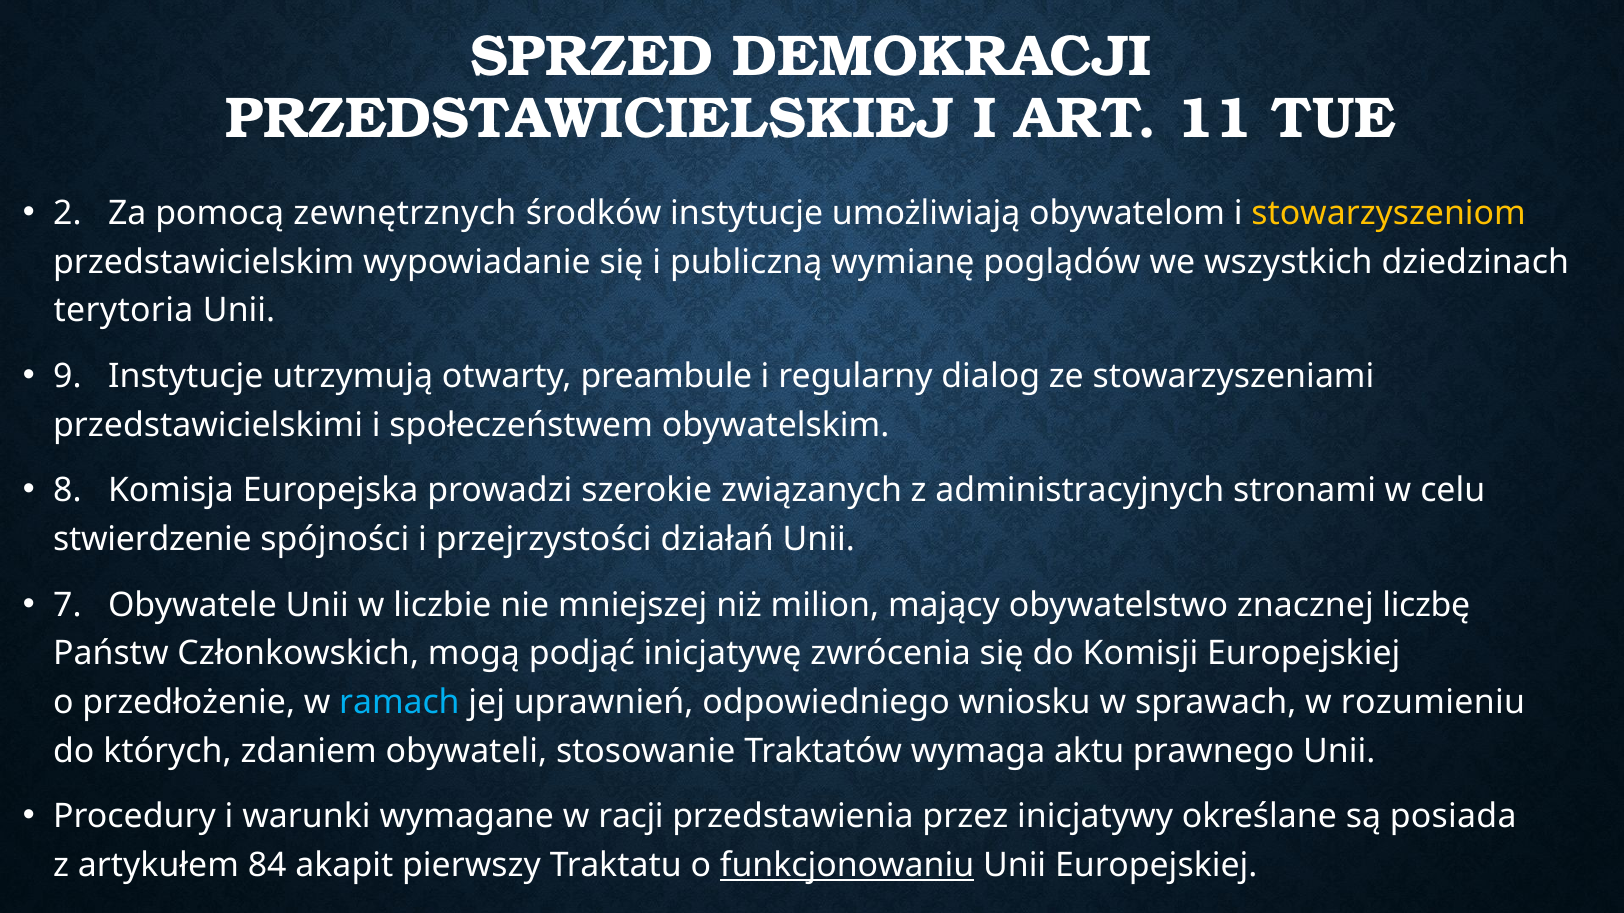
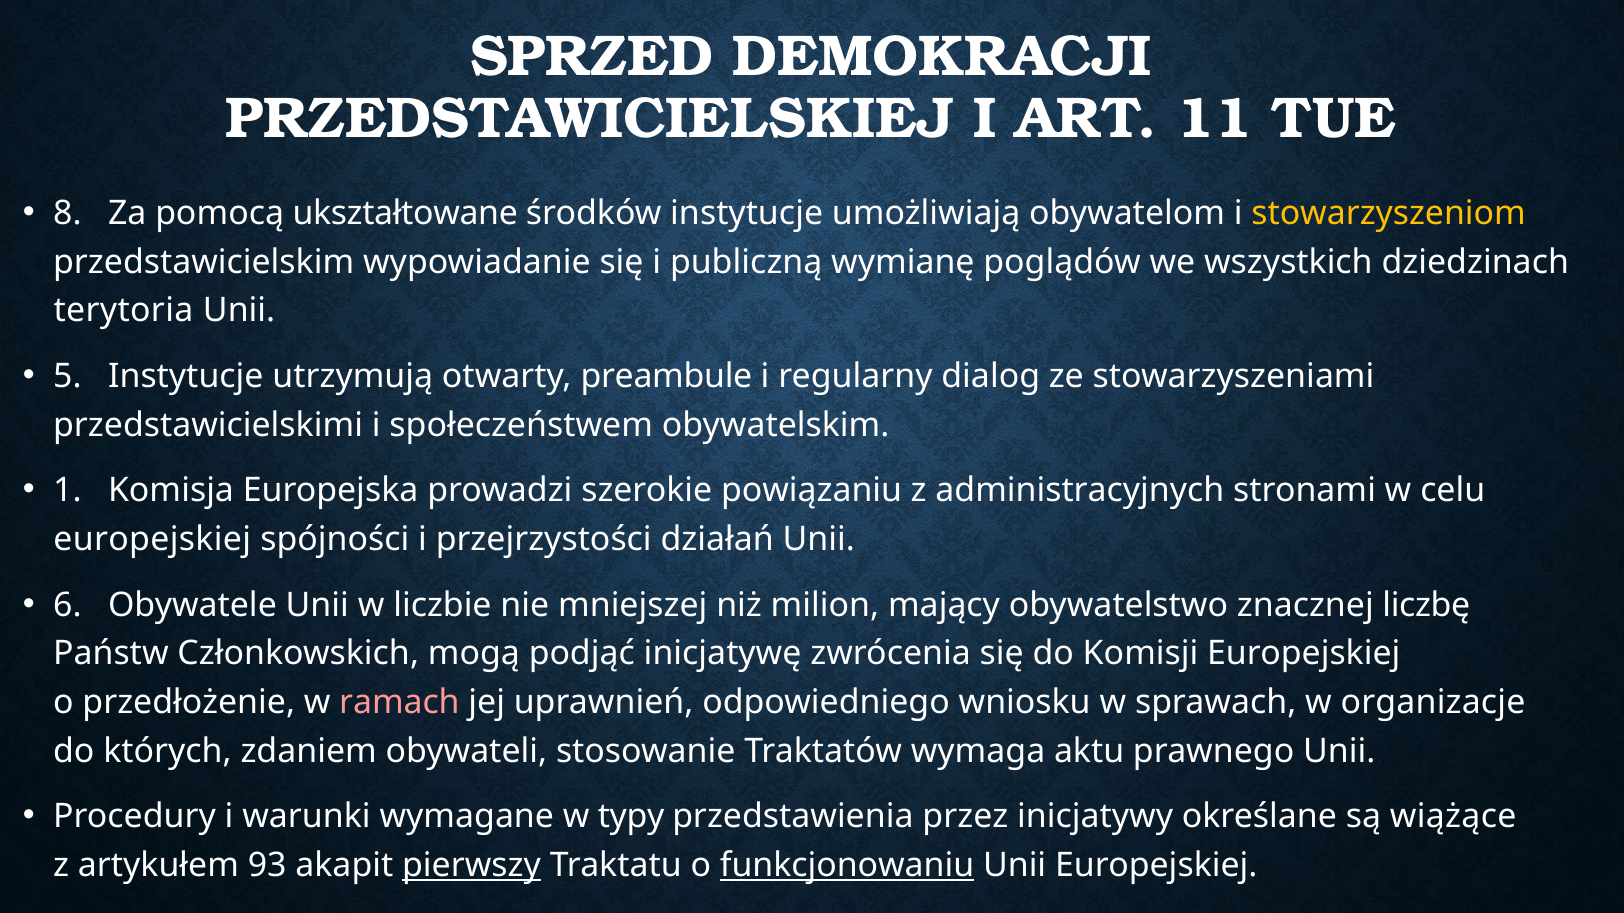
2: 2 -> 8
zewnętrznych: zewnętrznych -> ukształtowane
9: 9 -> 5
8: 8 -> 1
związanych: związanych -> powiązaniu
stwierdzenie at (153, 540): stwierdzenie -> europejskiej
7: 7 -> 6
ramach colour: light blue -> pink
rozumieniu: rozumieniu -> organizacje
racji: racji -> typy
posiada: posiada -> wiążące
84: 84 -> 93
pierwszy underline: none -> present
